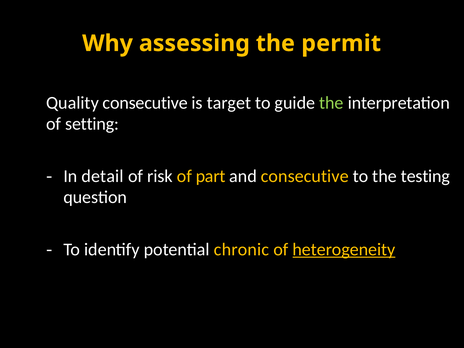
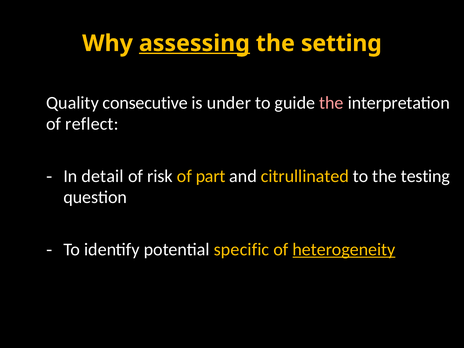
assessing underline: none -> present
permit: permit -> setting
target: target -> under
the at (331, 103) colour: light green -> pink
setting: setting -> reflect
and consecutive: consecutive -> citrullinated
chronic: chronic -> specific
